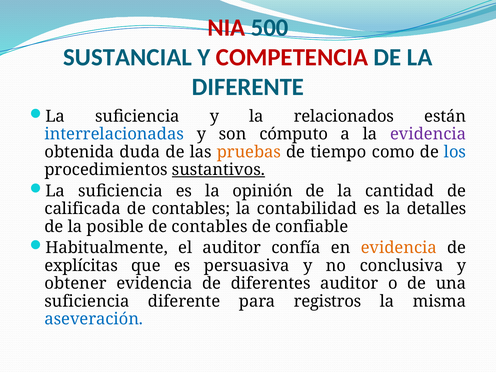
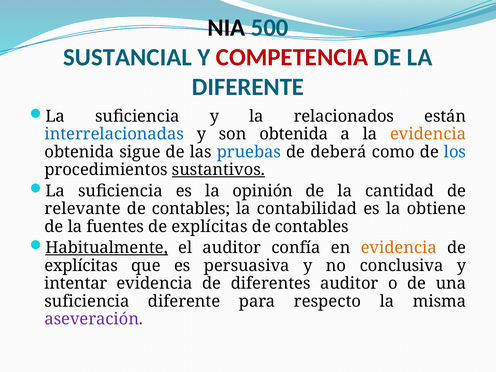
NIA colour: red -> black
son cómputo: cómputo -> obtenida
evidencia at (428, 134) colour: purple -> orange
duda: duda -> sigue
pruebas colour: orange -> blue
tiempo: tiempo -> deberá
calificada: calificada -> relevante
detalles: detalles -> obtiene
posible: posible -> fuentes
contables at (210, 227): contables -> explícitas
confiable at (312, 227): confiable -> contables
Habitualmente underline: none -> present
obtener: obtener -> intentar
registros: registros -> respecto
aseveración colour: blue -> purple
